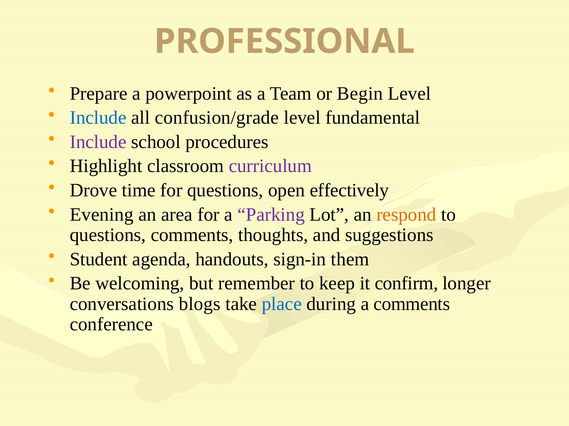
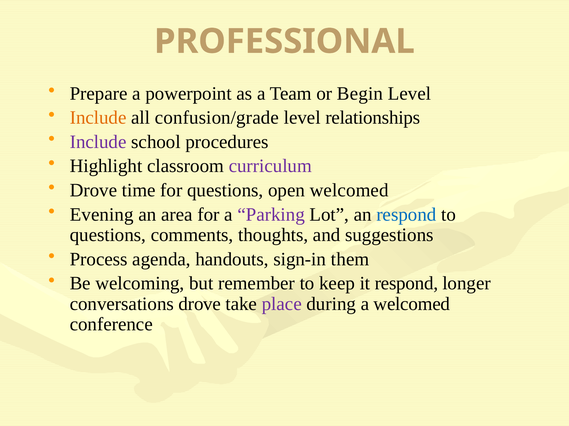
Include at (98, 118) colour: blue -> orange
fundamental: fundamental -> relationships
open effectively: effectively -> welcomed
respond at (406, 215) colour: orange -> blue
Student: Student -> Process
it confirm: confirm -> respond
conversations blogs: blogs -> drove
place colour: blue -> purple
a comments: comments -> welcomed
